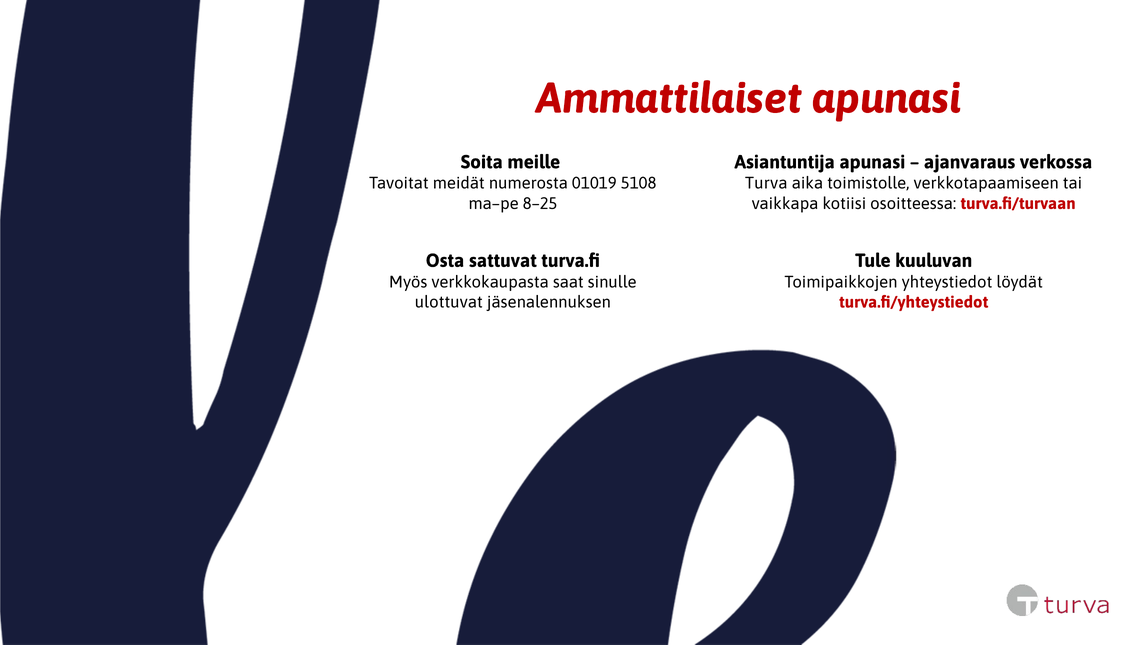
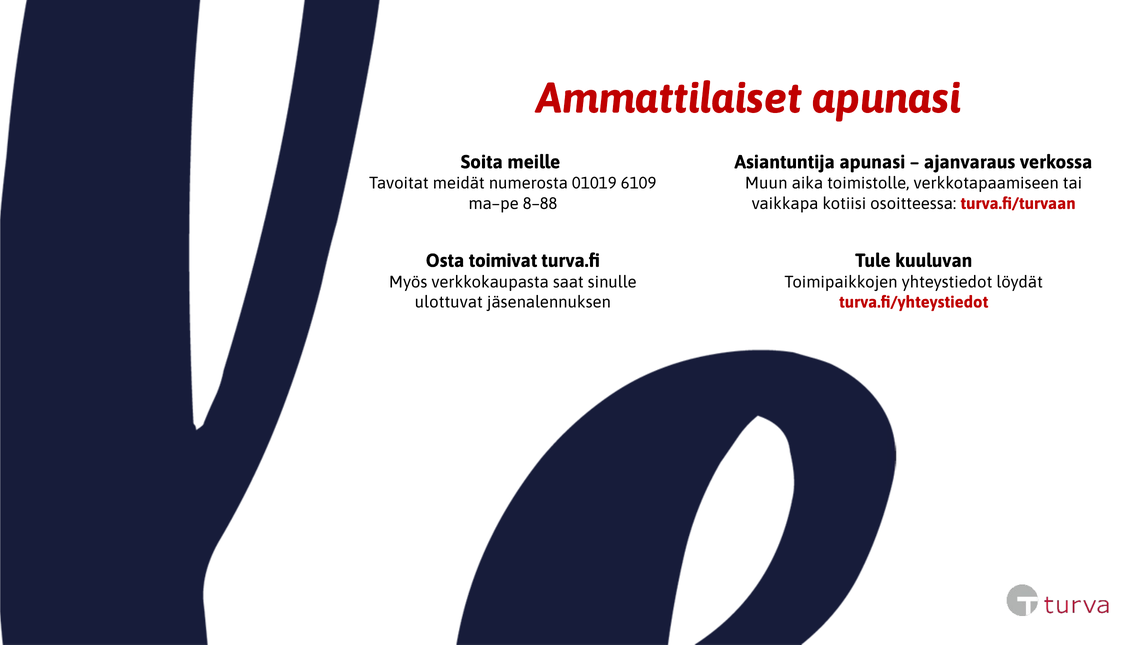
5108: 5108 -> 6109
Turva: Turva -> Muun
8–25: 8–25 -> 8–88
sattuvat: sattuvat -> toimivat
